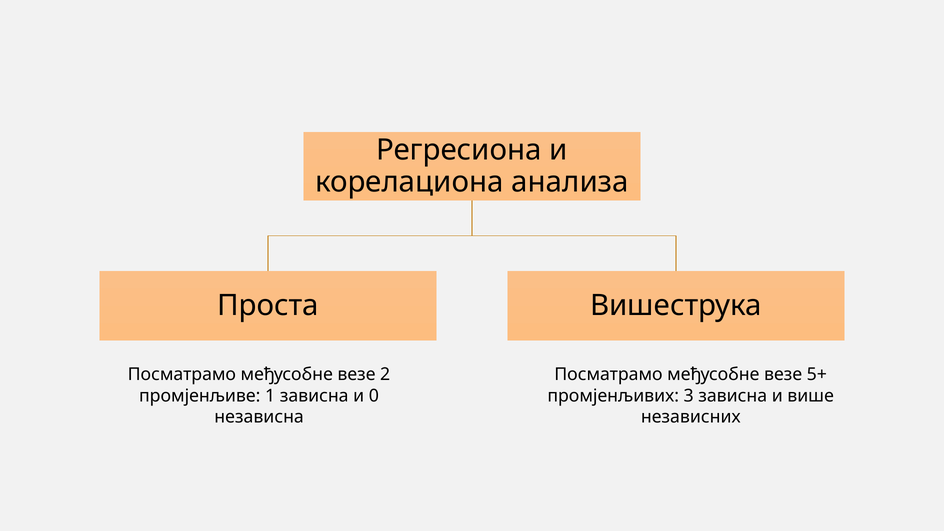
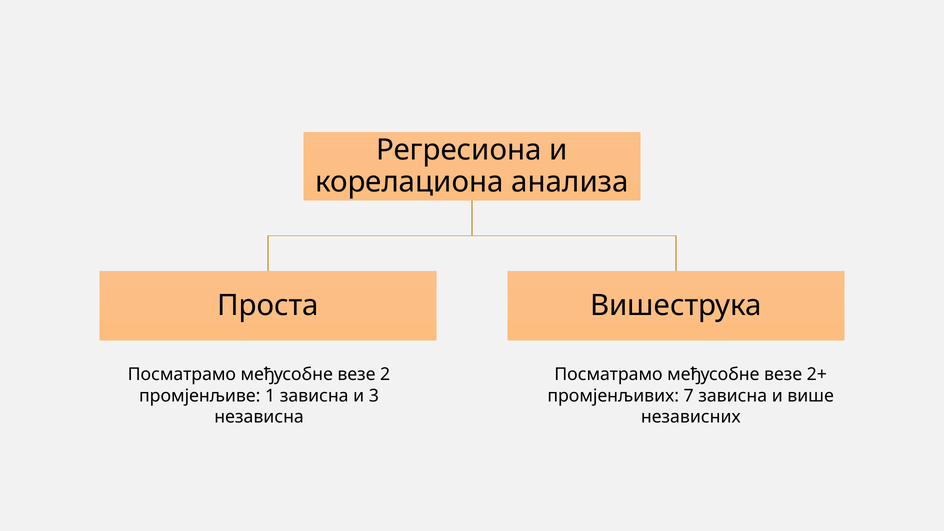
5+: 5+ -> 2+
0: 0 -> 3
3: 3 -> 7
